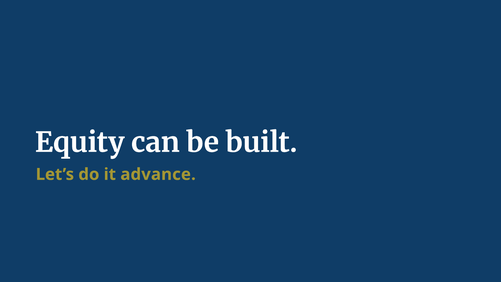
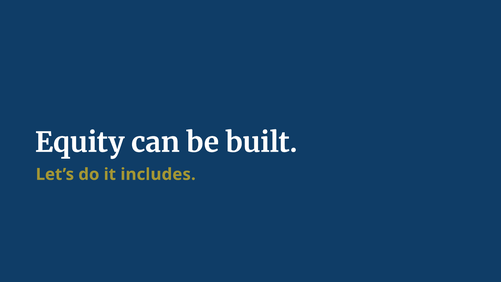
advance: advance -> includes
